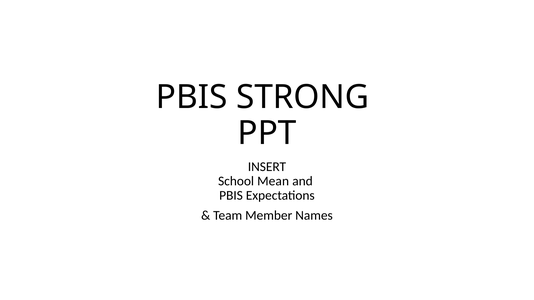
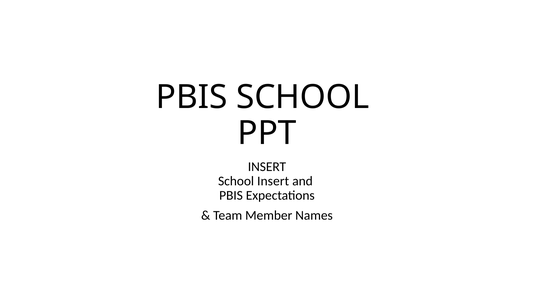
PBIS STRONG: STRONG -> SCHOOL
School Mean: Mean -> Insert
